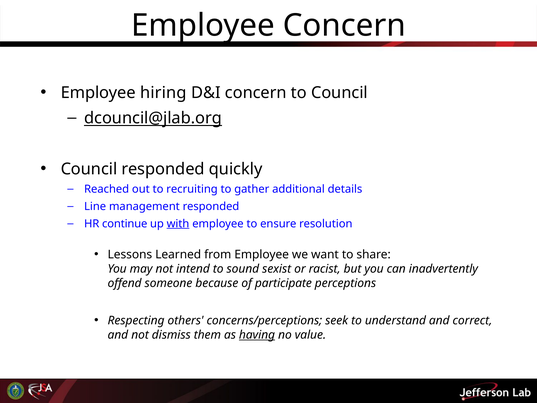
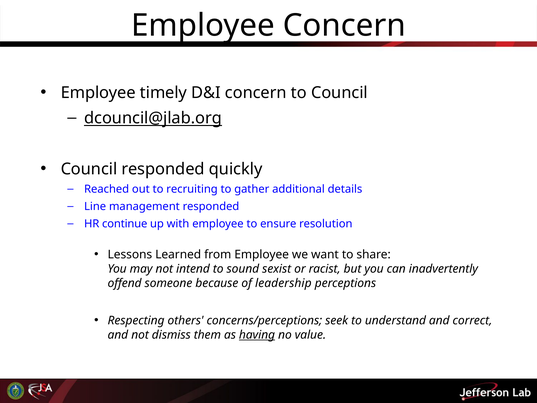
hiring: hiring -> timely
with underline: present -> none
participate: participate -> leadership
